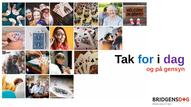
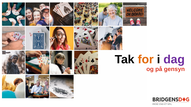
for colour: blue -> orange
